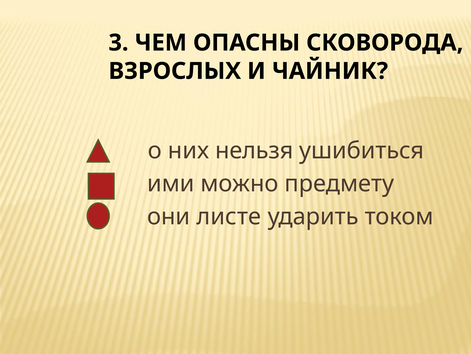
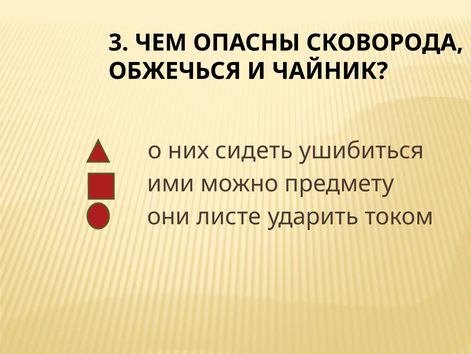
ВЗРОСЛЫХ: ВЗРОСЛЫХ -> ОБЖЕЧЬСЯ
нельзя: нельзя -> сидеть
